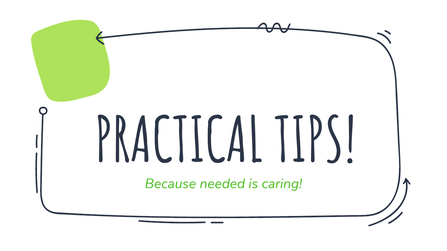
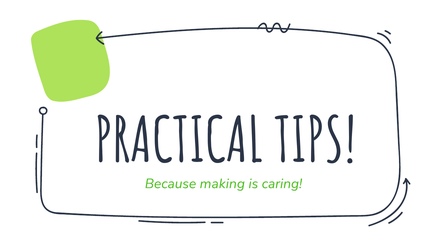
needed: needed -> making
